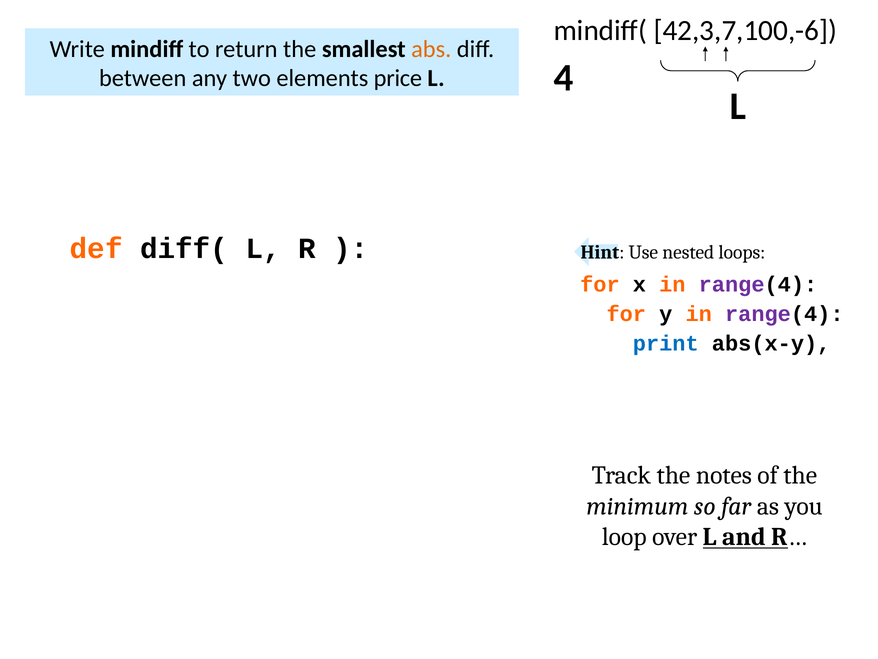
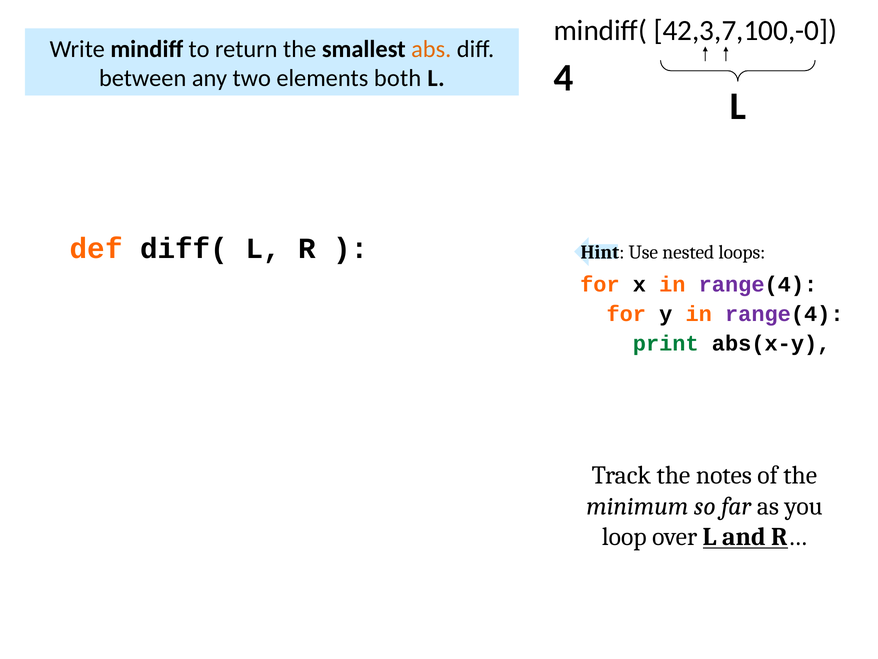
42,3,7,100,-6: 42,3,7,100,-6 -> 42,3,7,100,-0
price: price -> both
print colour: blue -> green
